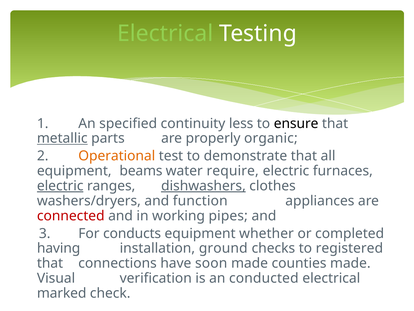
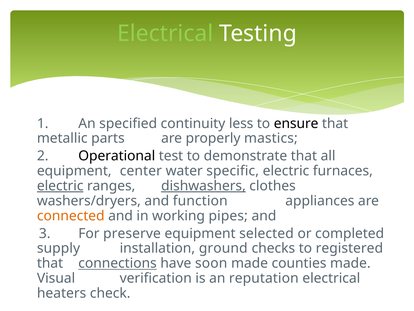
metallic underline: present -> none
organic: organic -> mastics
Operational colour: orange -> black
beams: beams -> center
require: require -> specific
connected colour: red -> orange
conducts: conducts -> preserve
whether: whether -> selected
having: having -> supply
connections underline: none -> present
conducted: conducted -> reputation
marked: marked -> heaters
